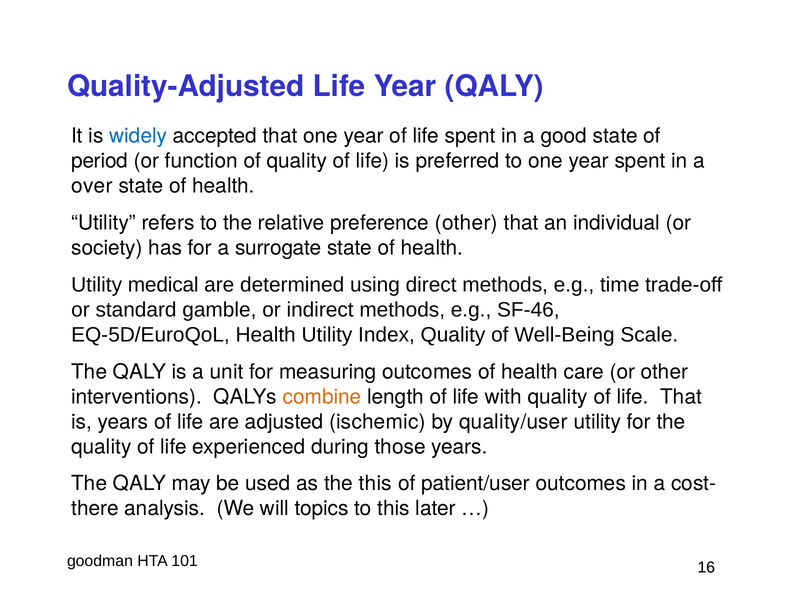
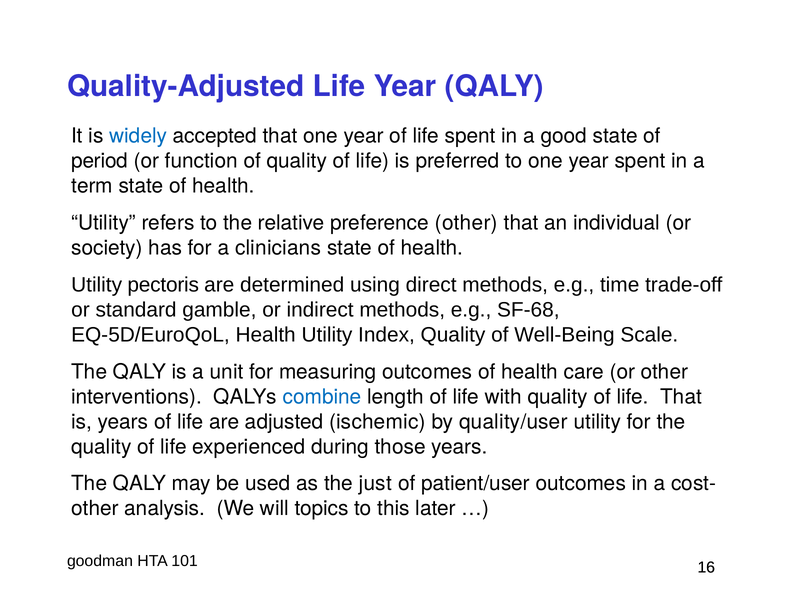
over: over -> term
surrogate: surrogate -> clinicians
medical: medical -> pectoris
SF-46: SF-46 -> SF-68
combine colour: orange -> blue
the this: this -> just
there at (95, 509): there -> other
